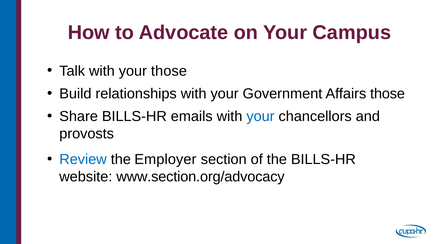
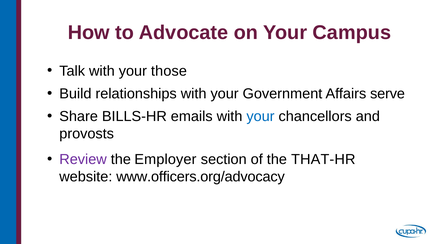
Affairs those: those -> serve
Review colour: blue -> purple
the BILLS-HR: BILLS-HR -> THAT-HR
www.section.org/advocacy: www.section.org/advocacy -> www.officers.org/advocacy
